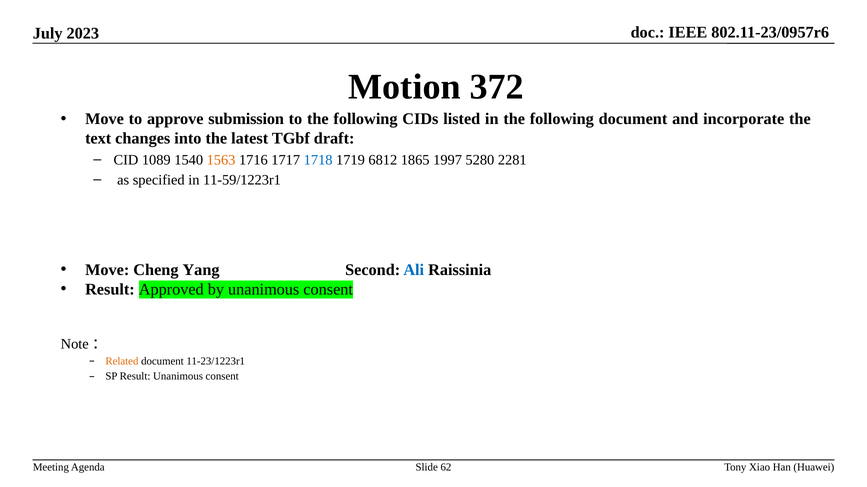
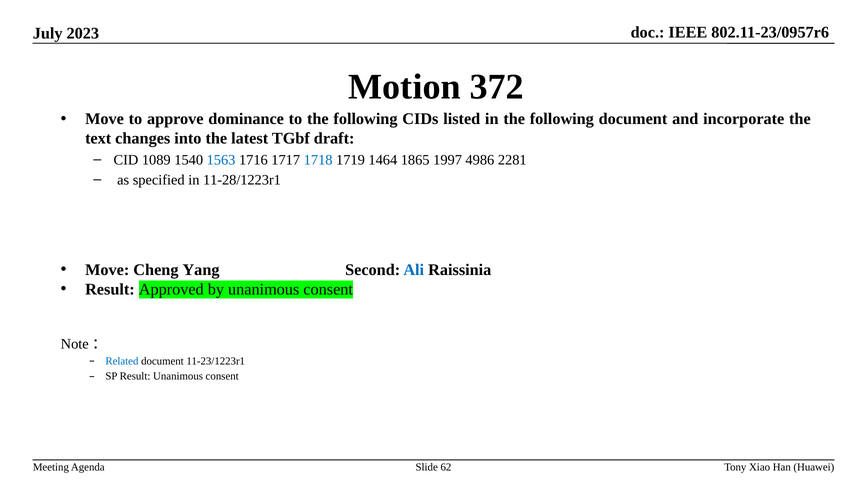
submission: submission -> dominance
1563 colour: orange -> blue
6812: 6812 -> 1464
5280: 5280 -> 4986
11-59/1223r1: 11-59/1223r1 -> 11-28/1223r1
Related colour: orange -> blue
